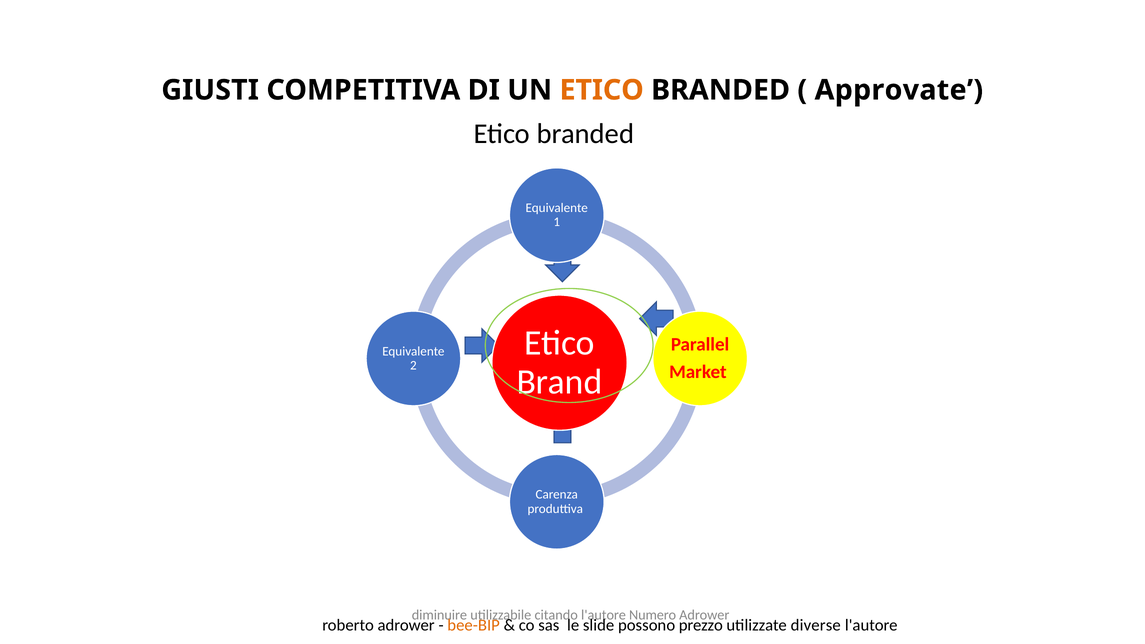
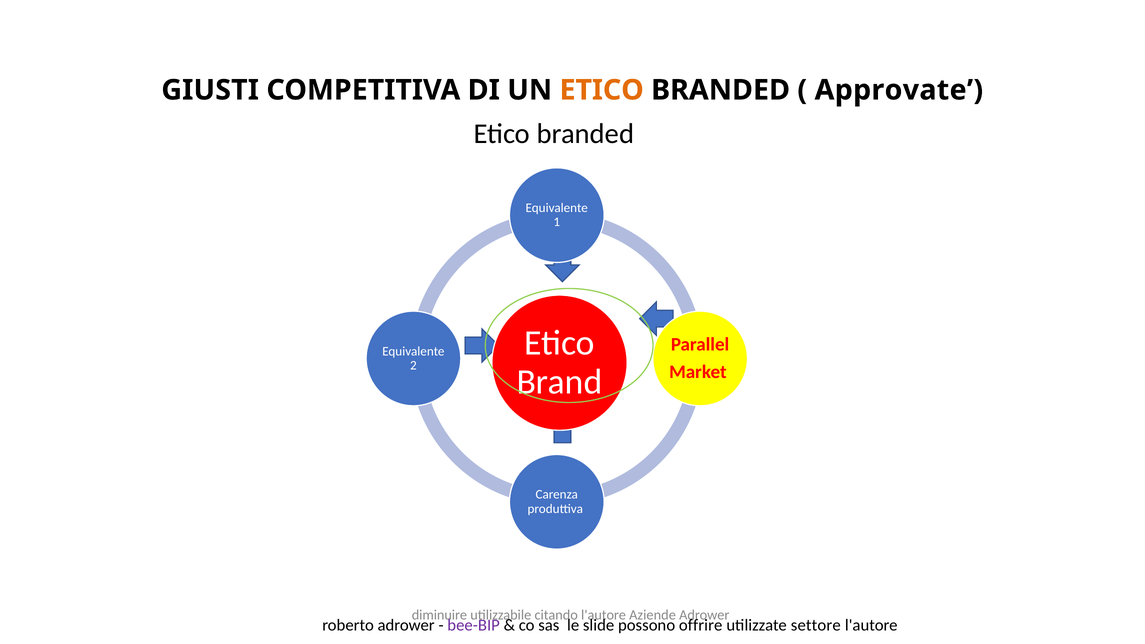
Numero: Numero -> Aziende
bee-BIP colour: orange -> purple
prezzo: prezzo -> offrire
diverse: diverse -> settore
